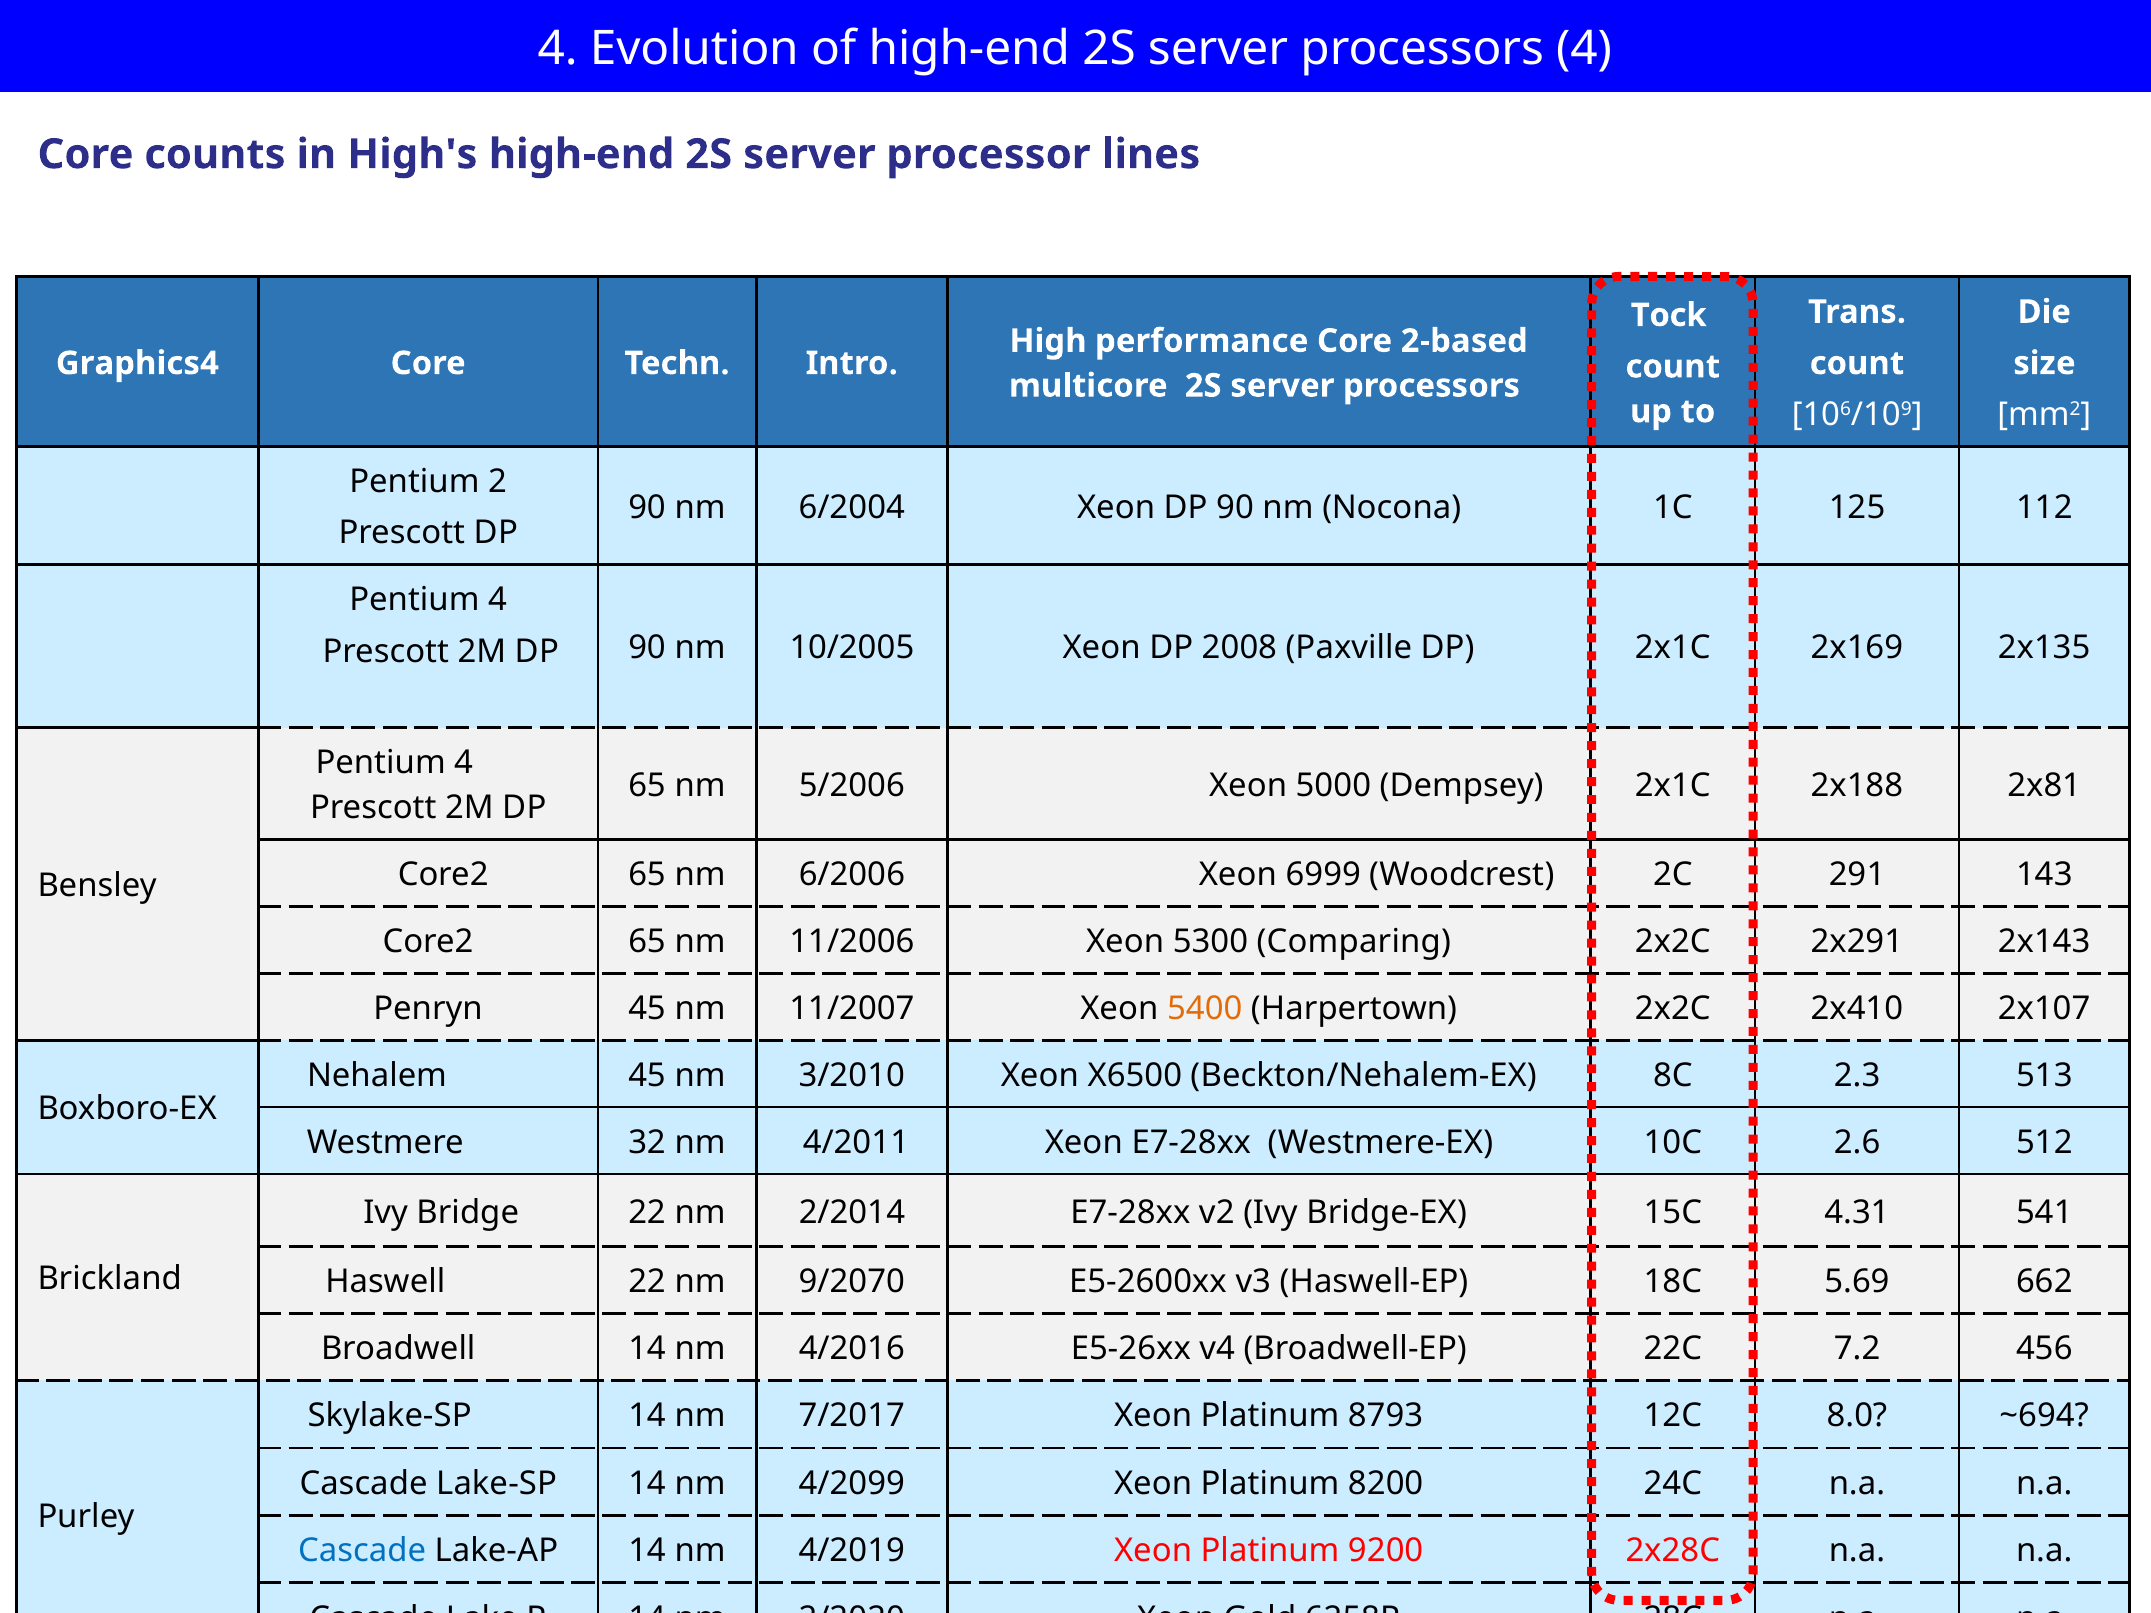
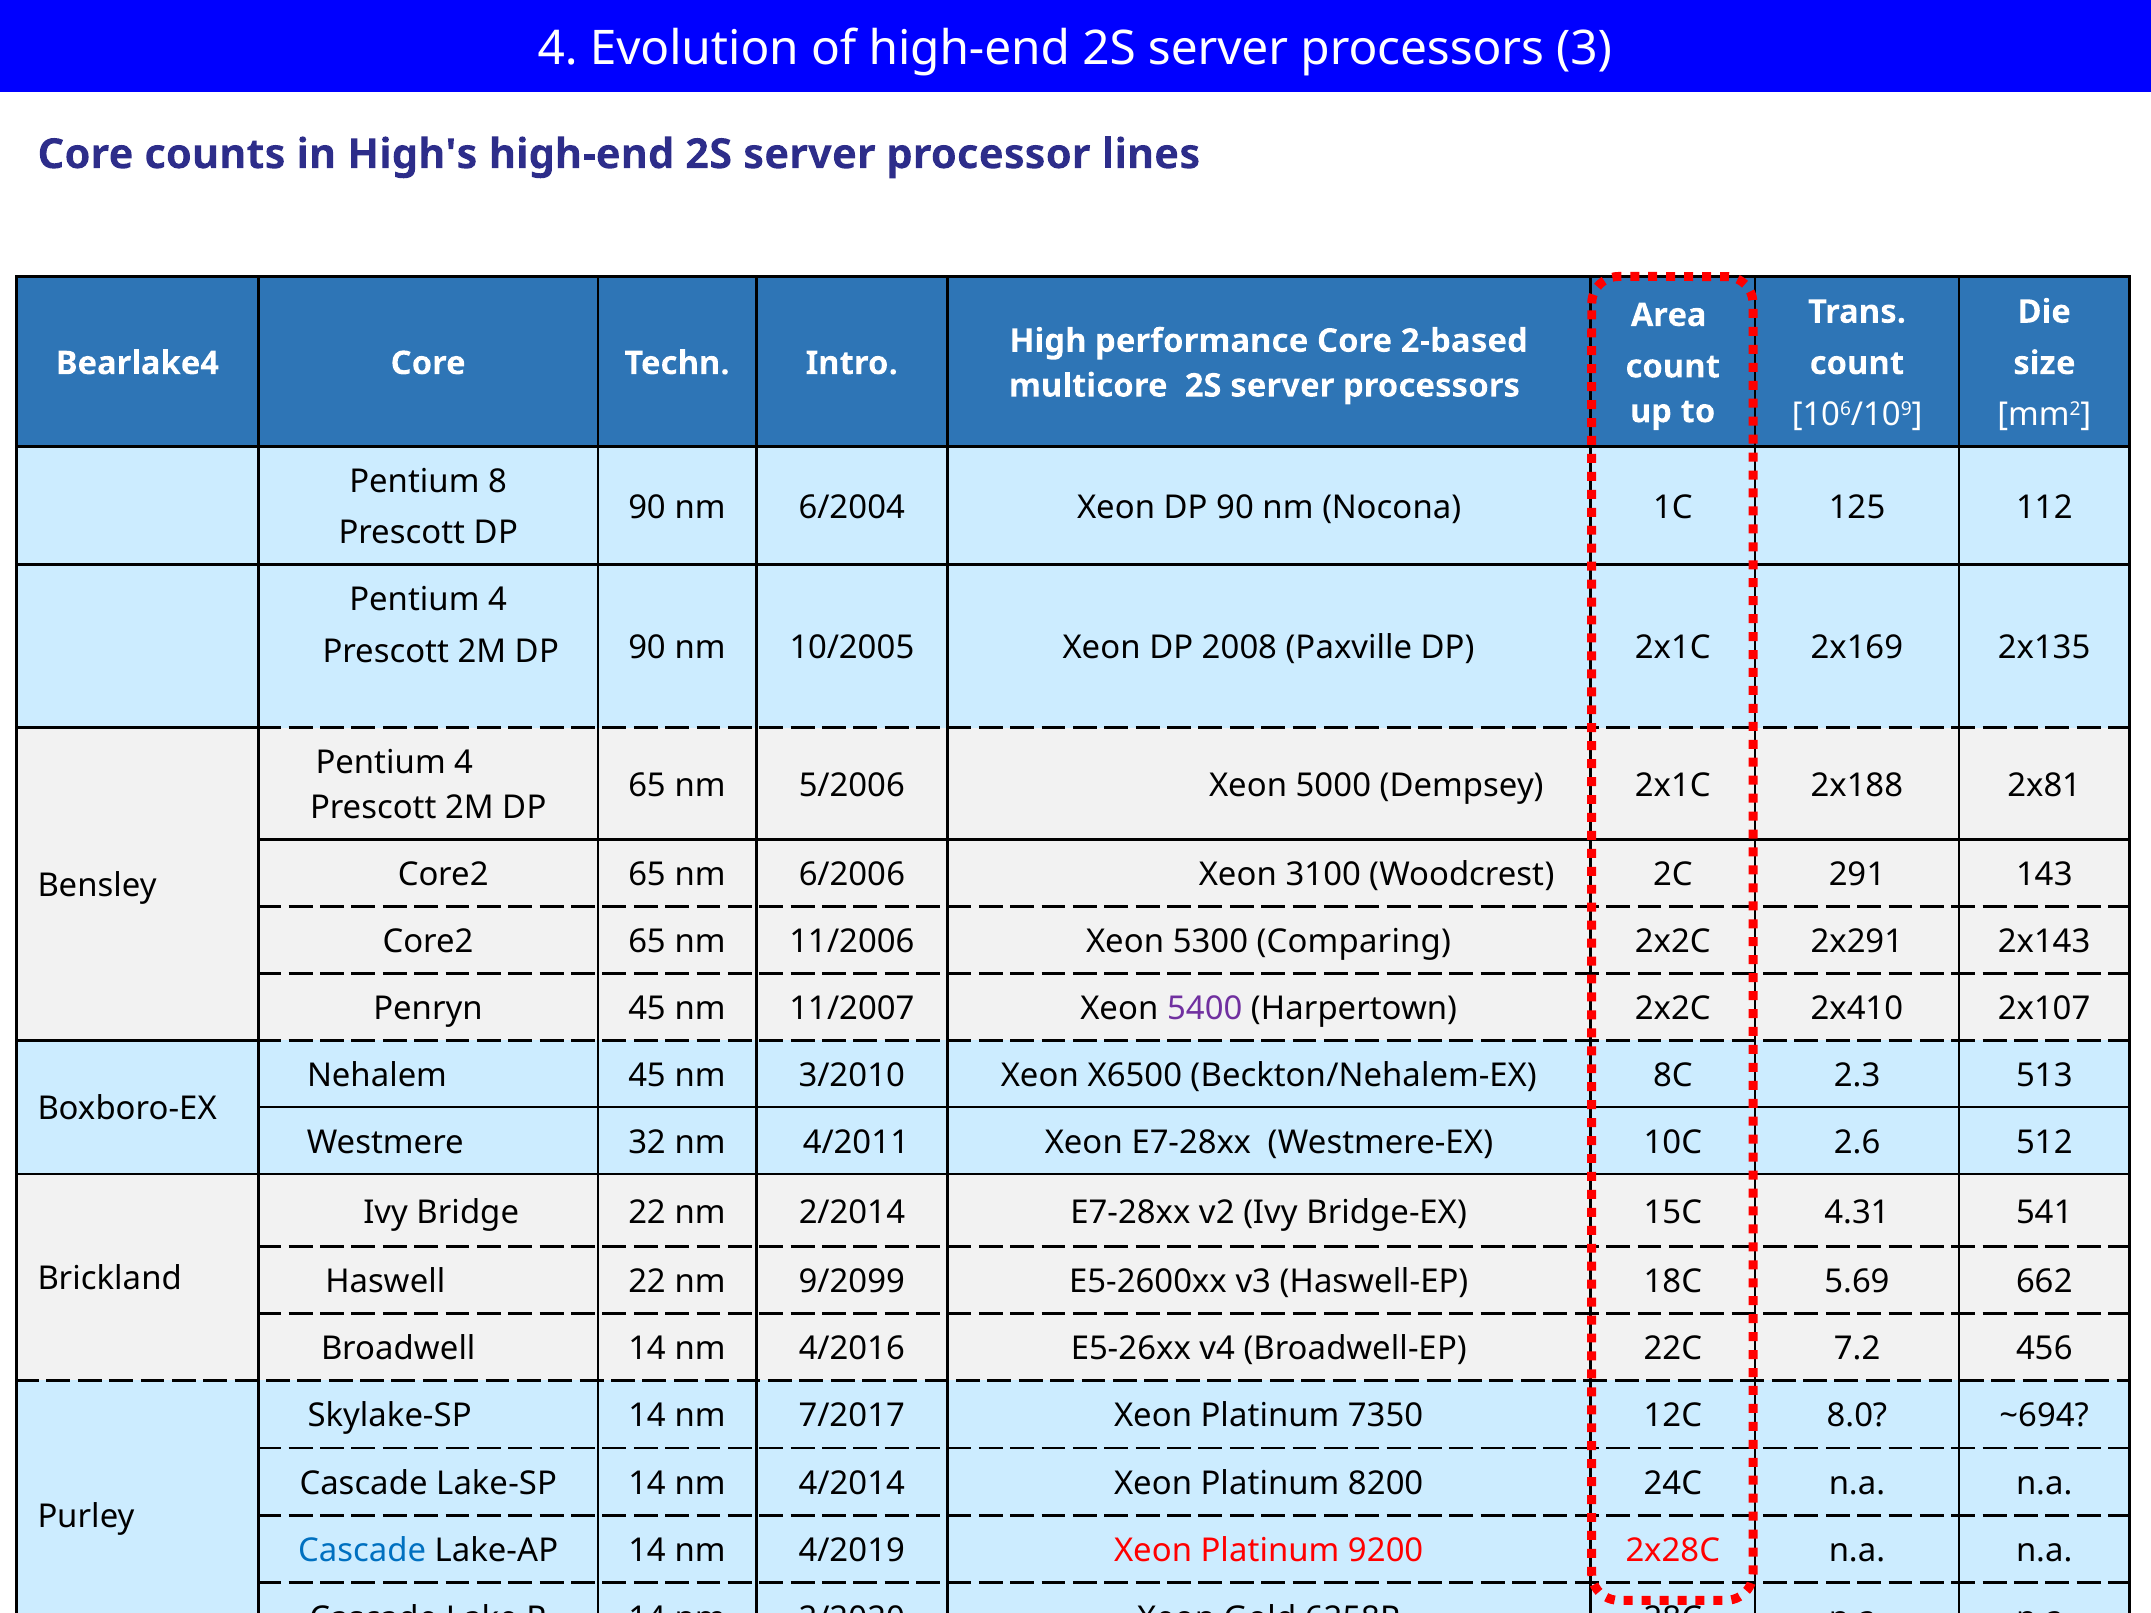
processors 4: 4 -> 3
Tock: Tock -> Area
Graphics4: Graphics4 -> Bearlake4
2: 2 -> 8
6999: 6999 -> 3100
5400 colour: orange -> purple
9/2070: 9/2070 -> 9/2099
8793: 8793 -> 7350
4/2099: 4/2099 -> 4/2014
